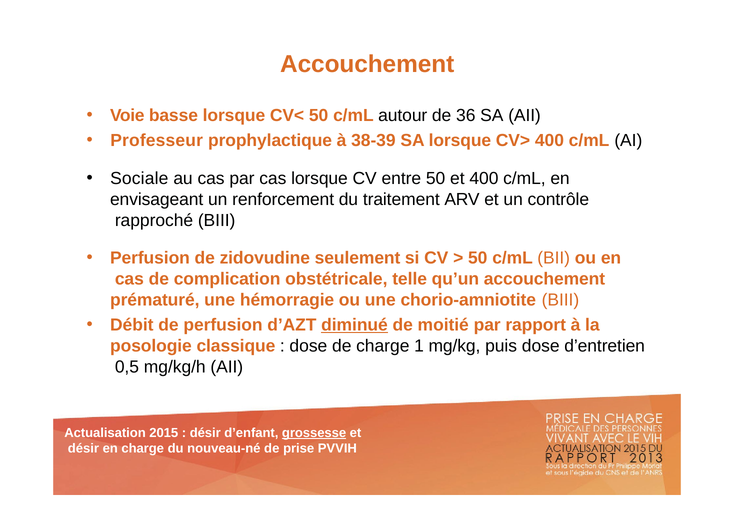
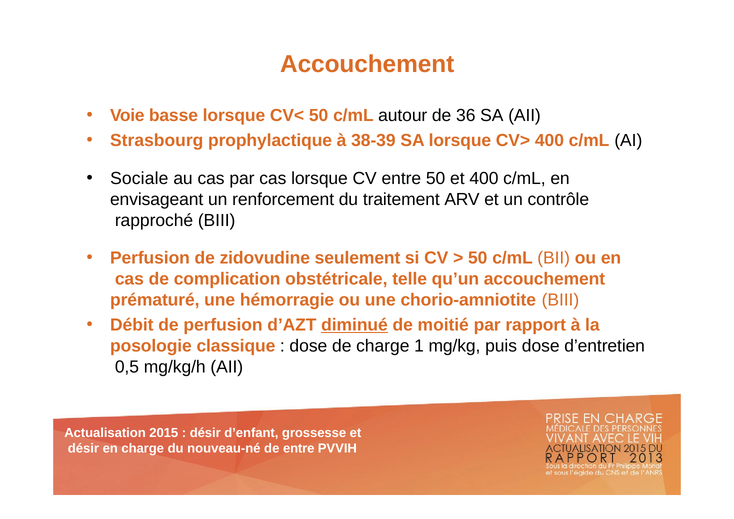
Professeur: Professeur -> Strasbourg
grossesse underline: present -> none
de prise: prise -> entre
